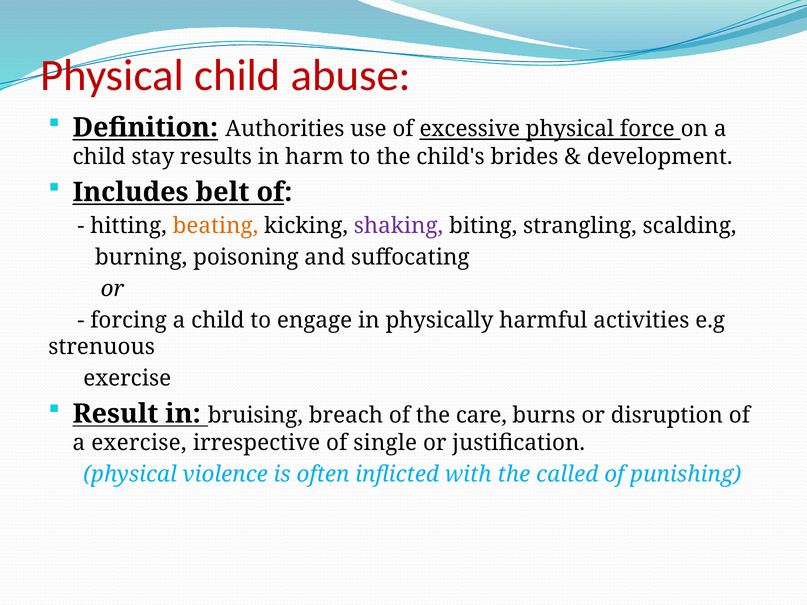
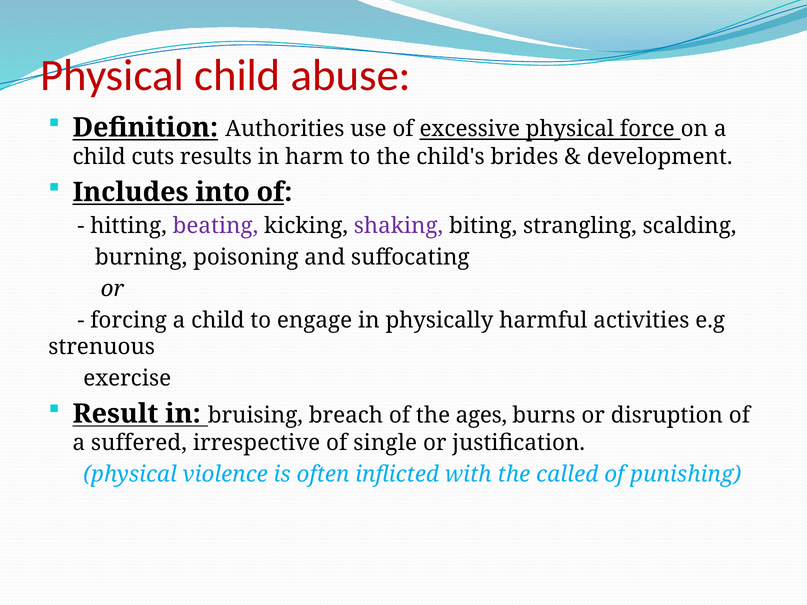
stay: stay -> cuts
belt: belt -> into
beating colour: orange -> purple
care: care -> ages
a exercise: exercise -> suffered
